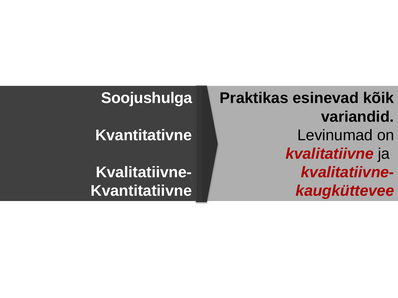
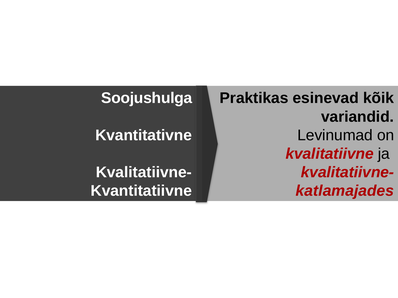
kaugküttevee: kaugküttevee -> katlamajades
